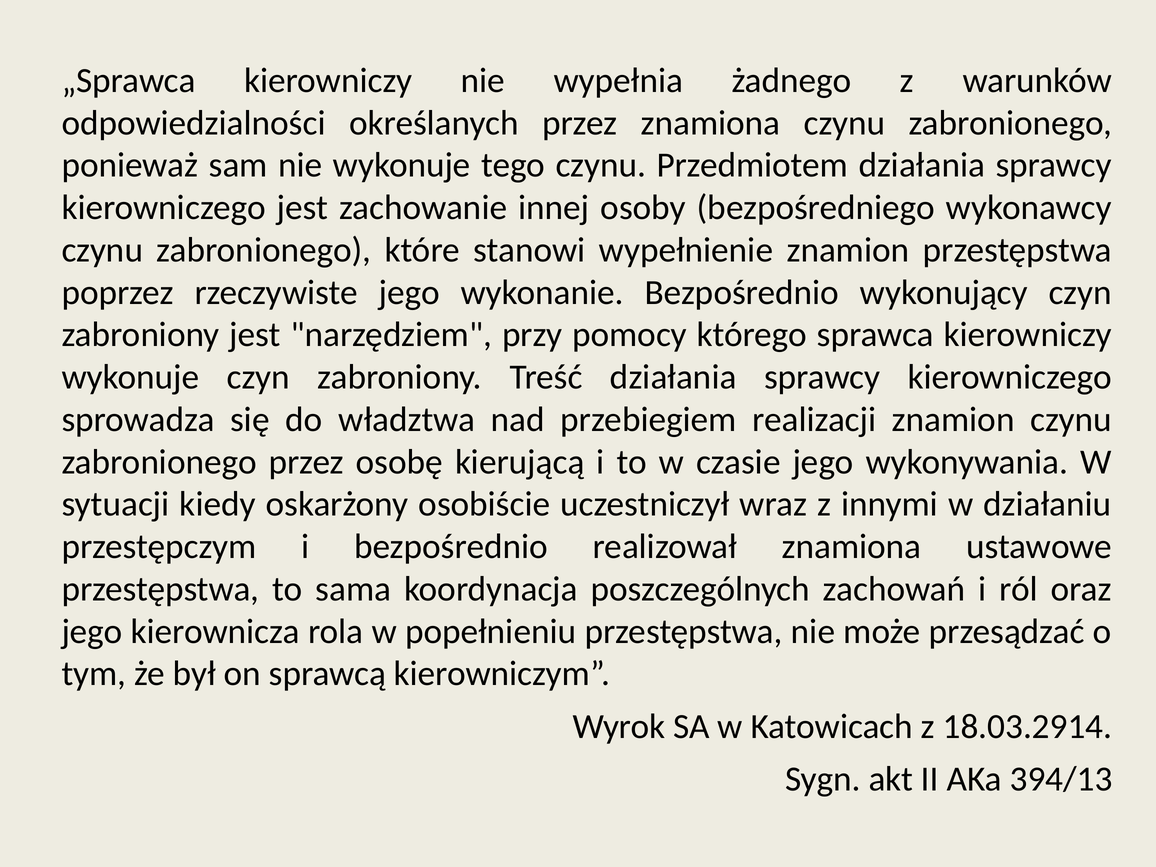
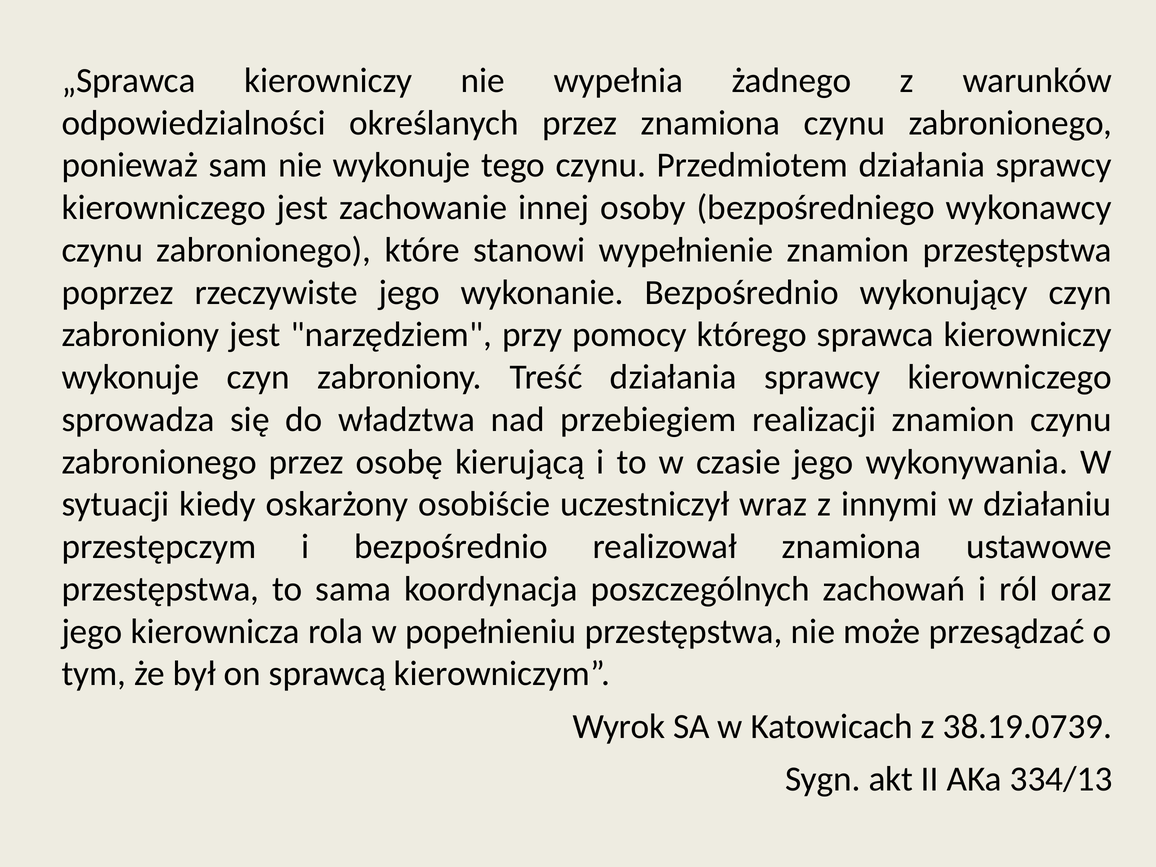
18.03.2914: 18.03.2914 -> 38.19.0739
394/13: 394/13 -> 334/13
